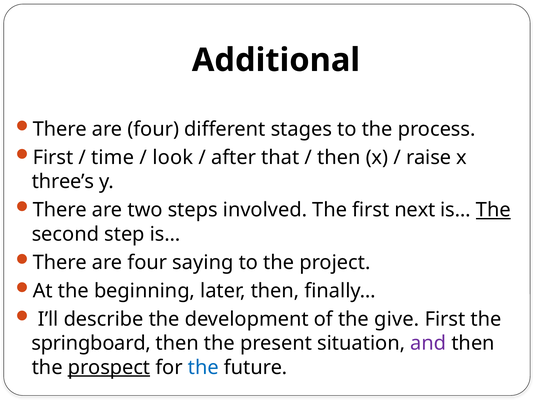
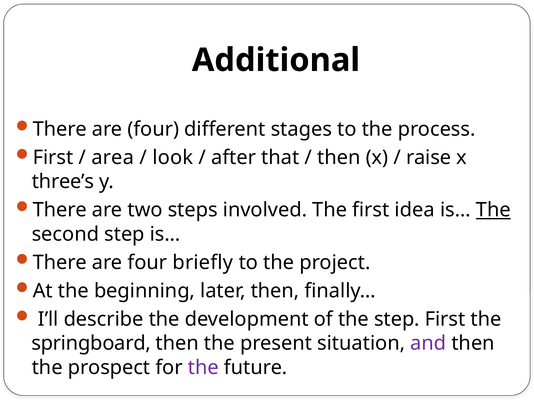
time: time -> area
next: next -> idea
saying: saying -> briefly
the give: give -> step
prospect underline: present -> none
the at (203, 367) colour: blue -> purple
